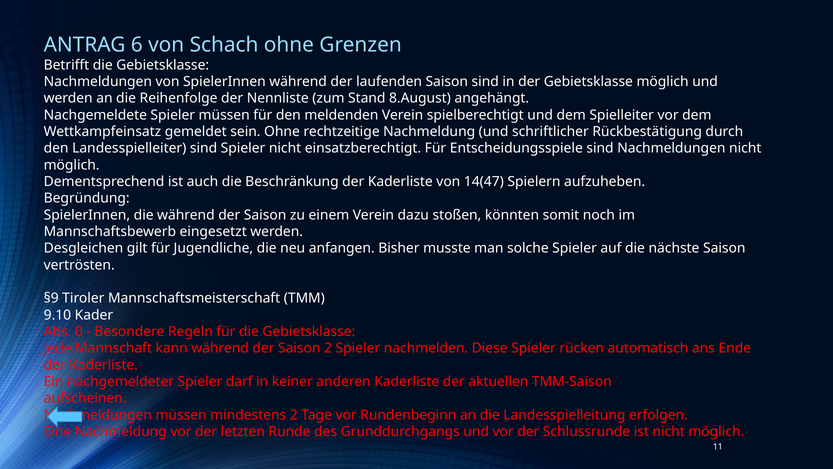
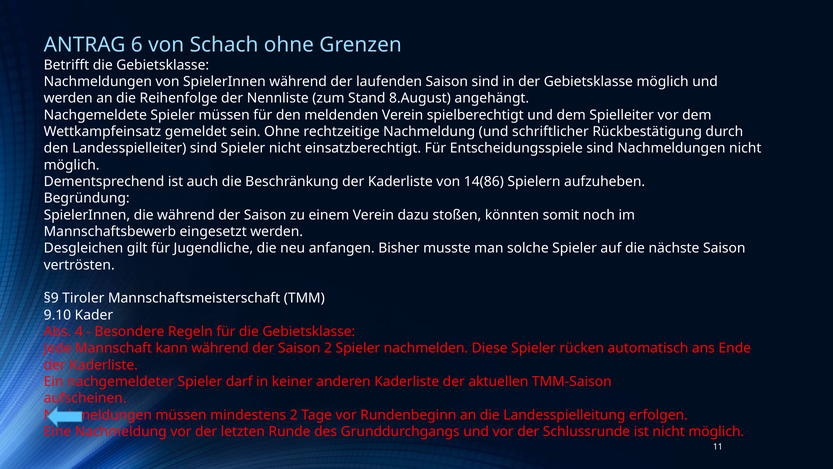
14(47: 14(47 -> 14(86
0: 0 -> 4
